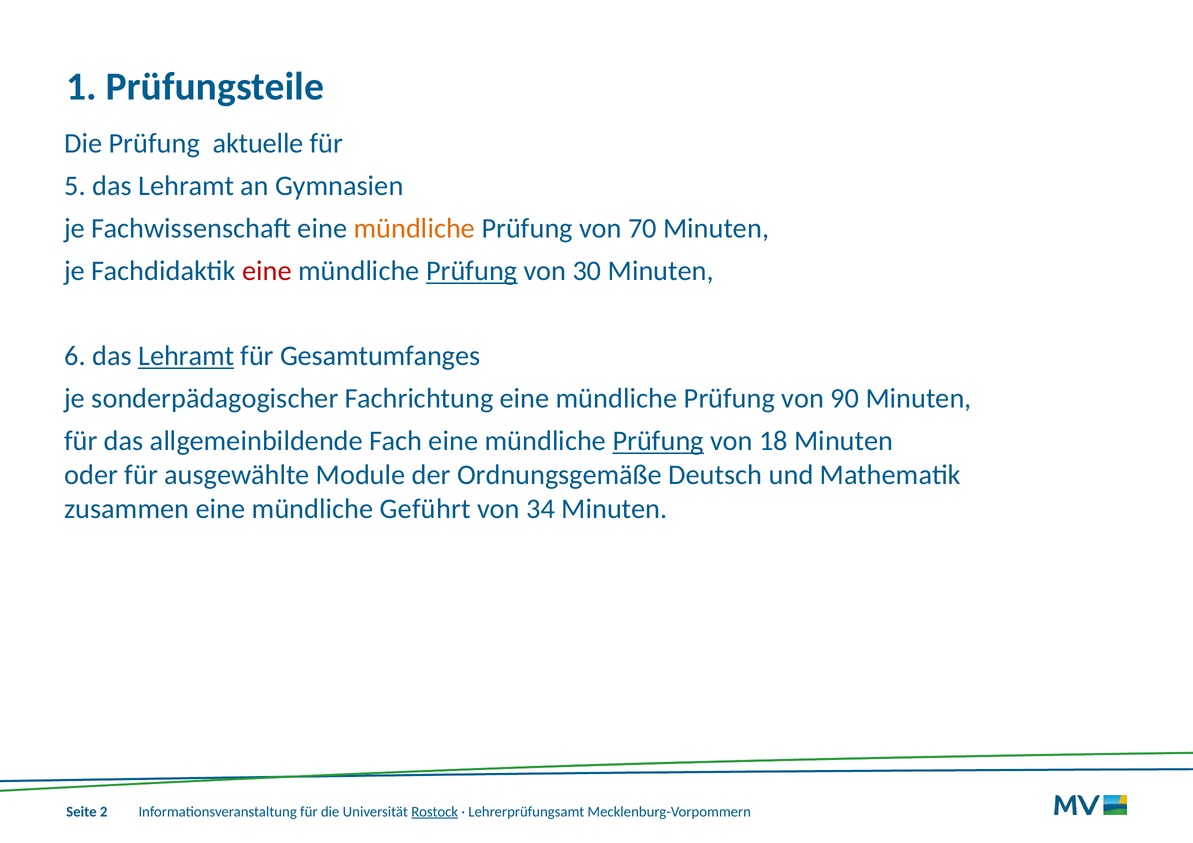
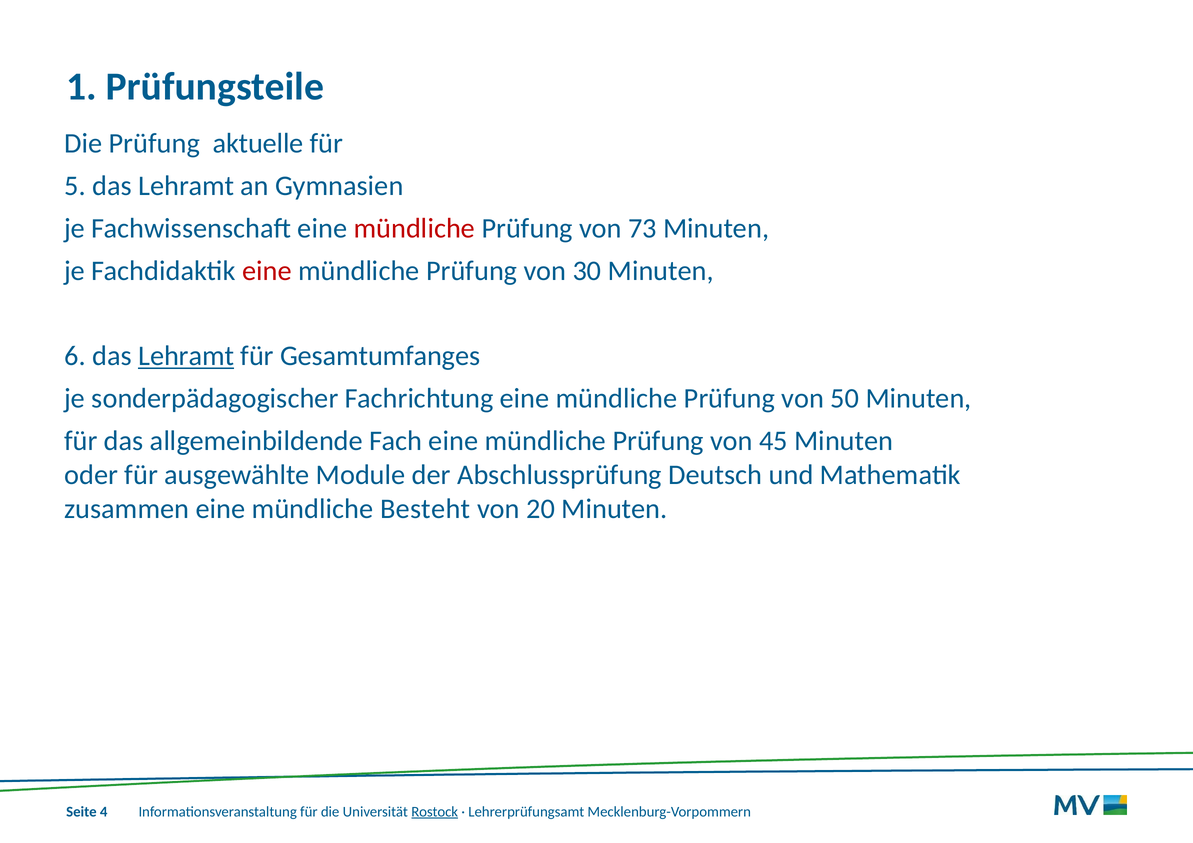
mündliche at (414, 229) colour: orange -> red
70: 70 -> 73
Prüfung at (472, 271) underline: present -> none
90: 90 -> 50
Prüfung at (658, 441) underline: present -> none
18: 18 -> 45
Ordnungsgemäße: Ordnungsgemäße -> Abschlussprüfung
Geführt: Geführt -> Besteht
34: 34 -> 20
2: 2 -> 4
